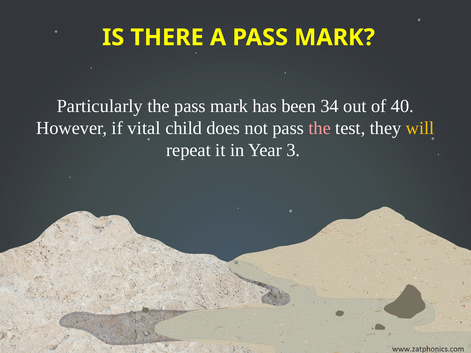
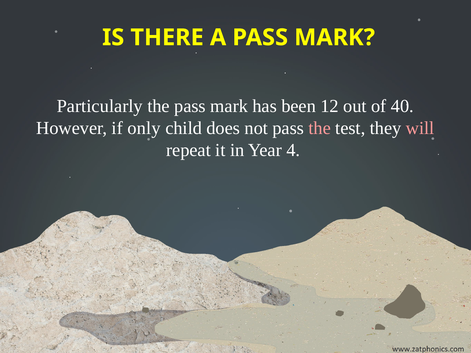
34: 34 -> 12
vital: vital -> only
will colour: yellow -> pink
3: 3 -> 4
